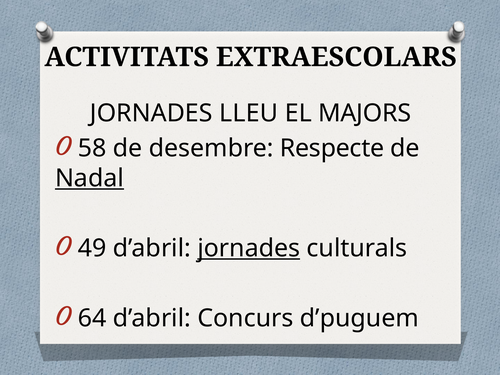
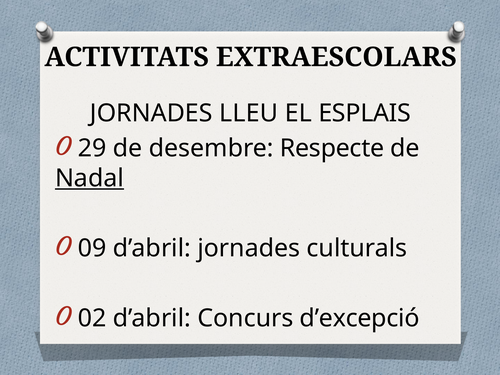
MAJORS: MAJORS -> ESPLAIS
58: 58 -> 29
49: 49 -> 09
jornades at (249, 248) underline: present -> none
64: 64 -> 02
d’puguem: d’puguem -> d’excepció
